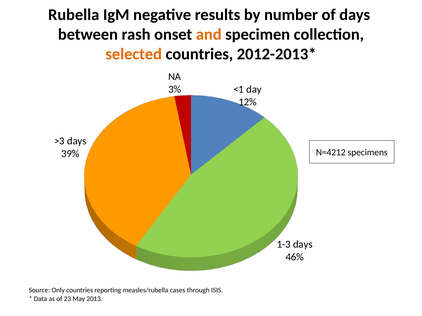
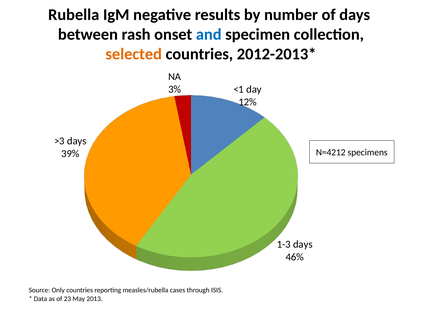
and colour: orange -> blue
